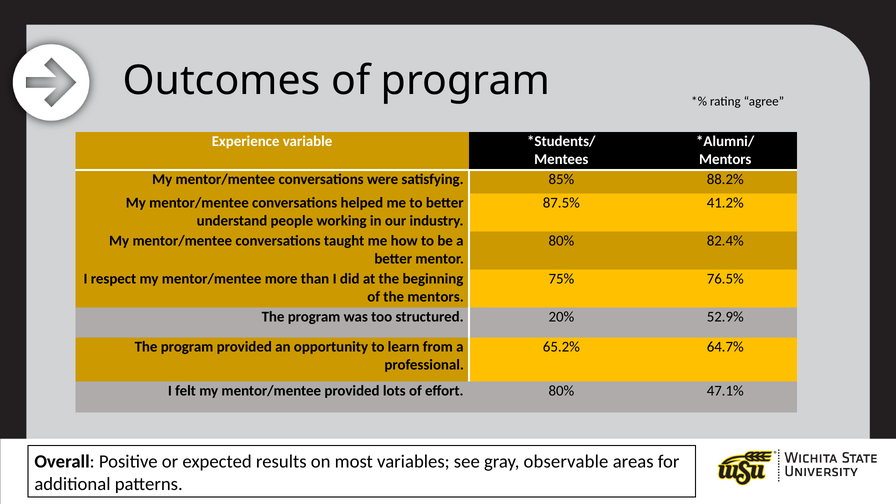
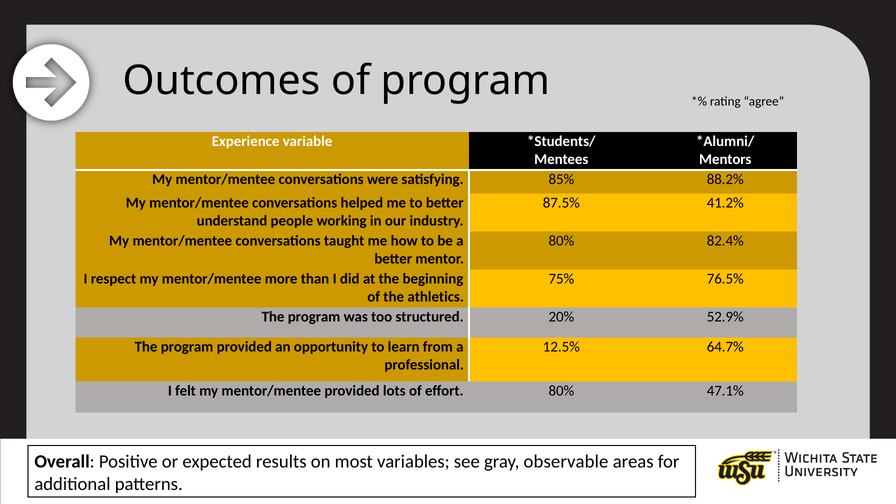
the mentors: mentors -> athletics
65.2%: 65.2% -> 12.5%
